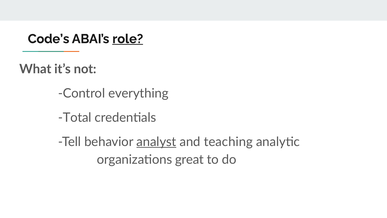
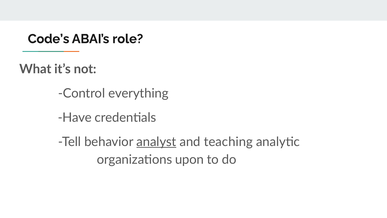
role underline: present -> none
Total: Total -> Have
great: great -> upon
